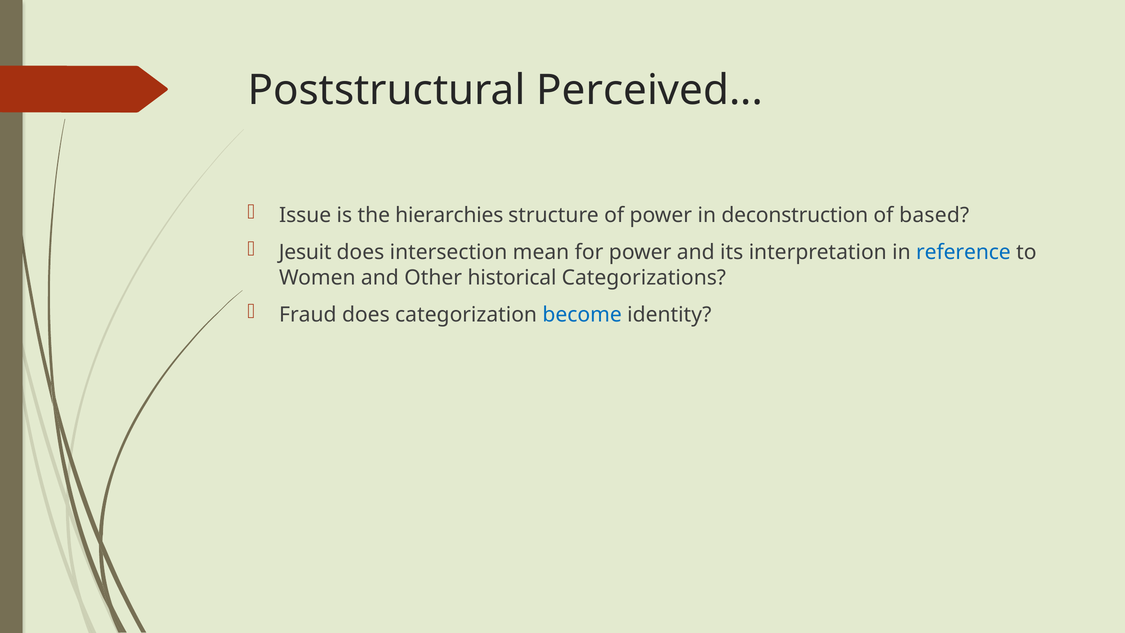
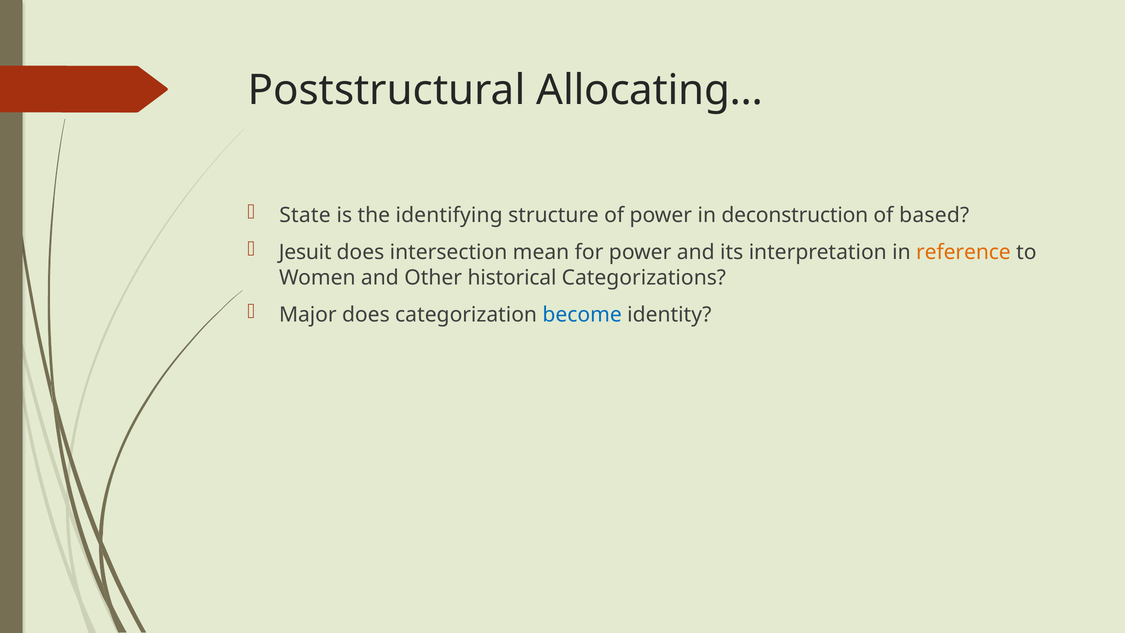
Perceived: Perceived -> Allocating
Issue: Issue -> State
hierarchies: hierarchies -> identifying
reference colour: blue -> orange
Fraud: Fraud -> Major
